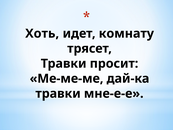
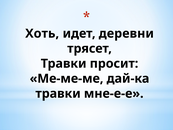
комнату: комнату -> деревни
